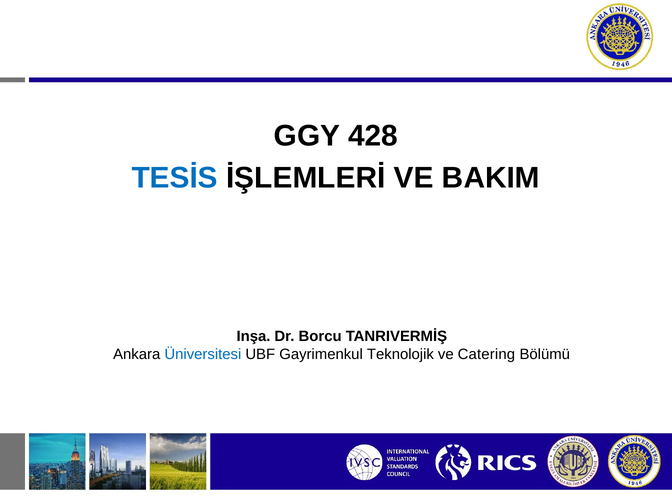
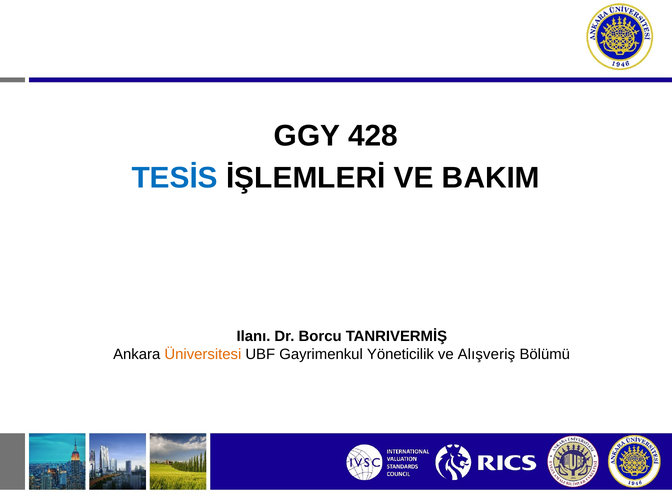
Inşa: Inşa -> Ilanı
Üniversitesi colour: blue -> orange
Teknolojik: Teknolojik -> Yöneticilik
Catering: Catering -> Alışveriş
